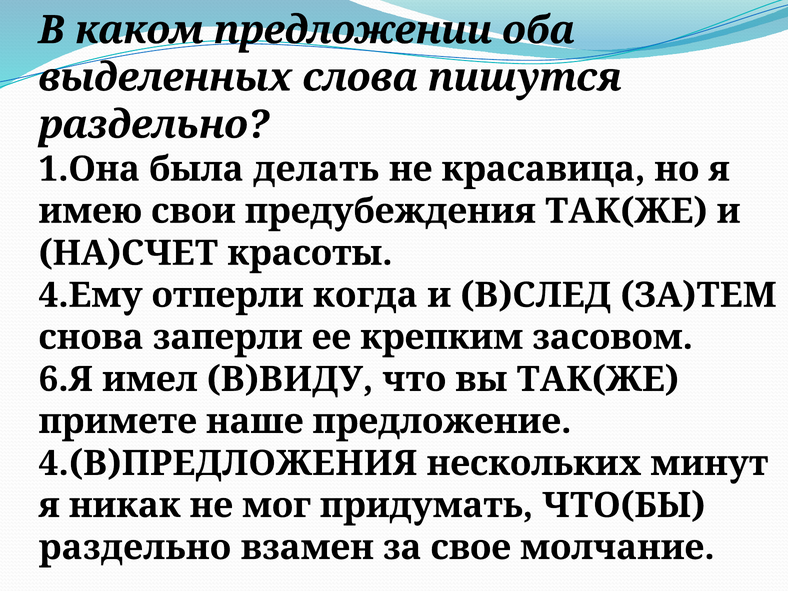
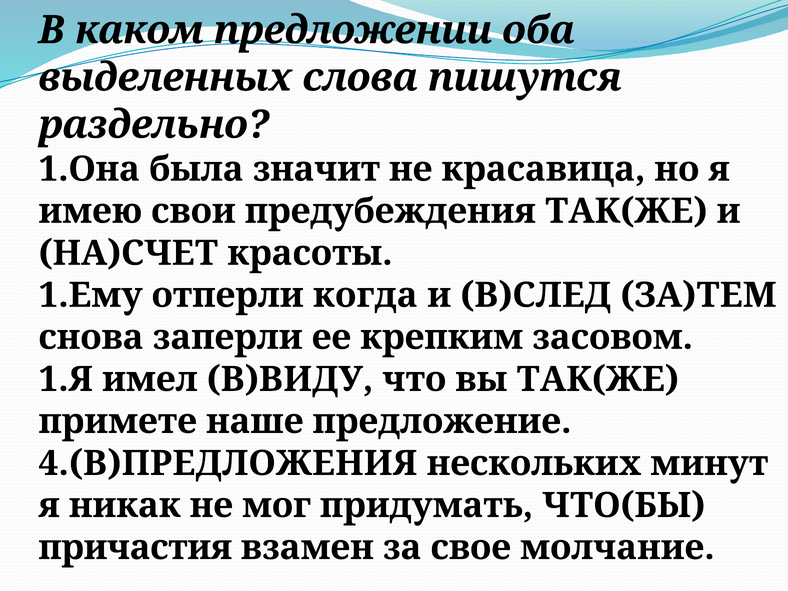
делать: делать -> значит
4.Ему: 4.Ему -> 1.Ему
6.Я: 6.Я -> 1.Я
раздельно at (135, 547): раздельно -> причастия
